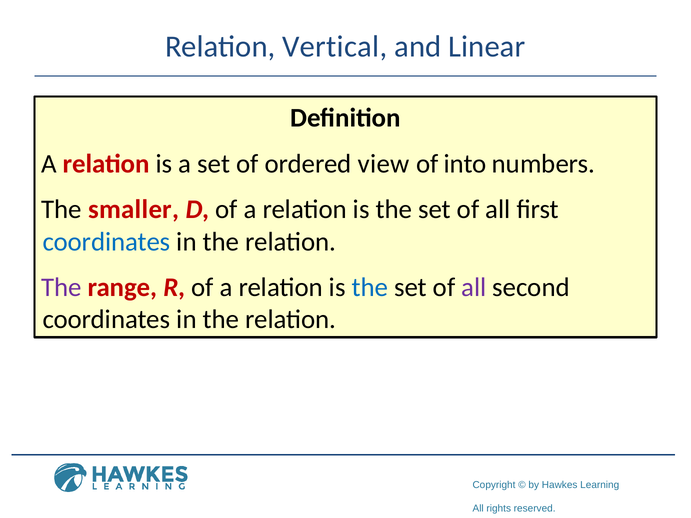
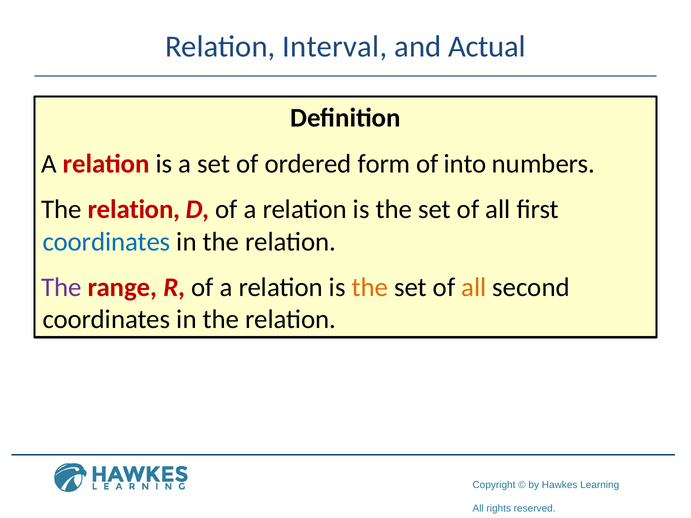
Vertical: Vertical -> Interval
Linear: Linear -> Actual
view: view -> form
smaller at (134, 210): smaller -> relation
the at (370, 287) colour: blue -> orange
all at (474, 287) colour: purple -> orange
